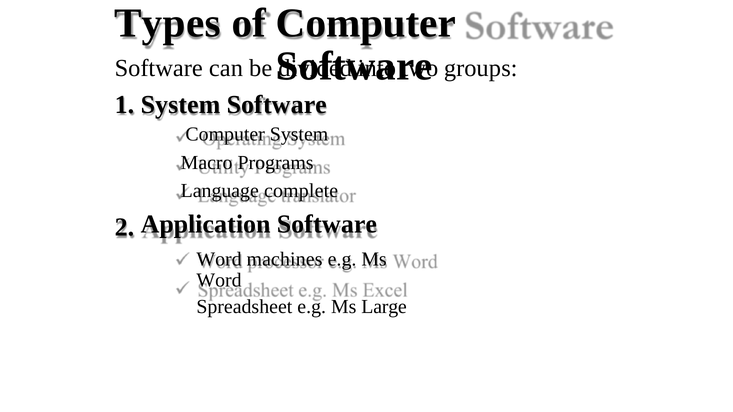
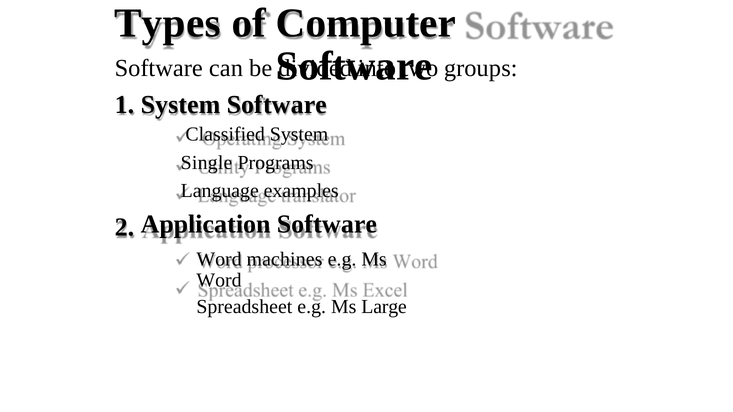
Computer: Computer -> Classified
Macro: Macro -> Single
complete: complete -> examples
